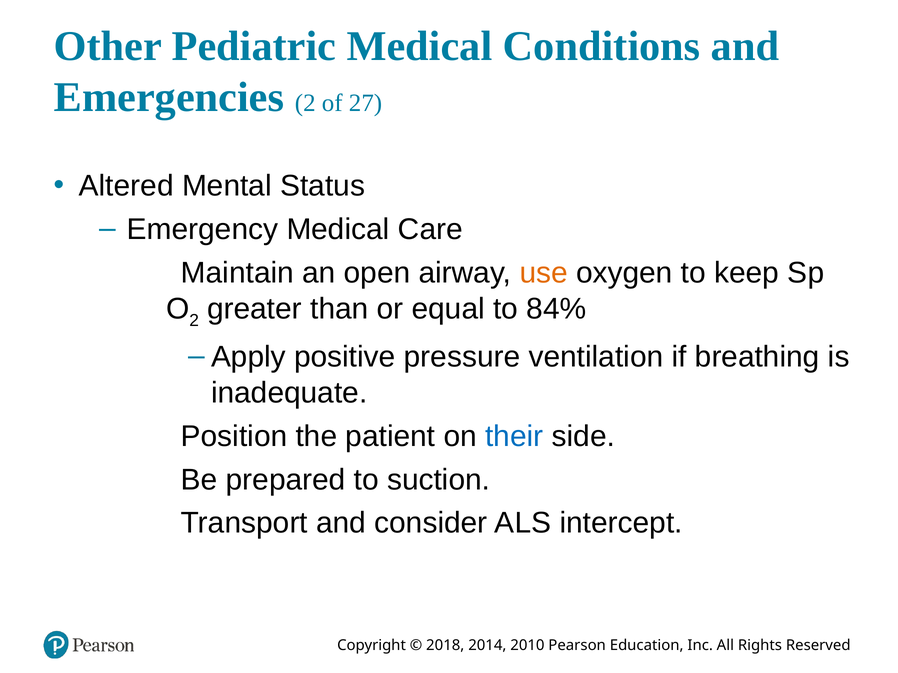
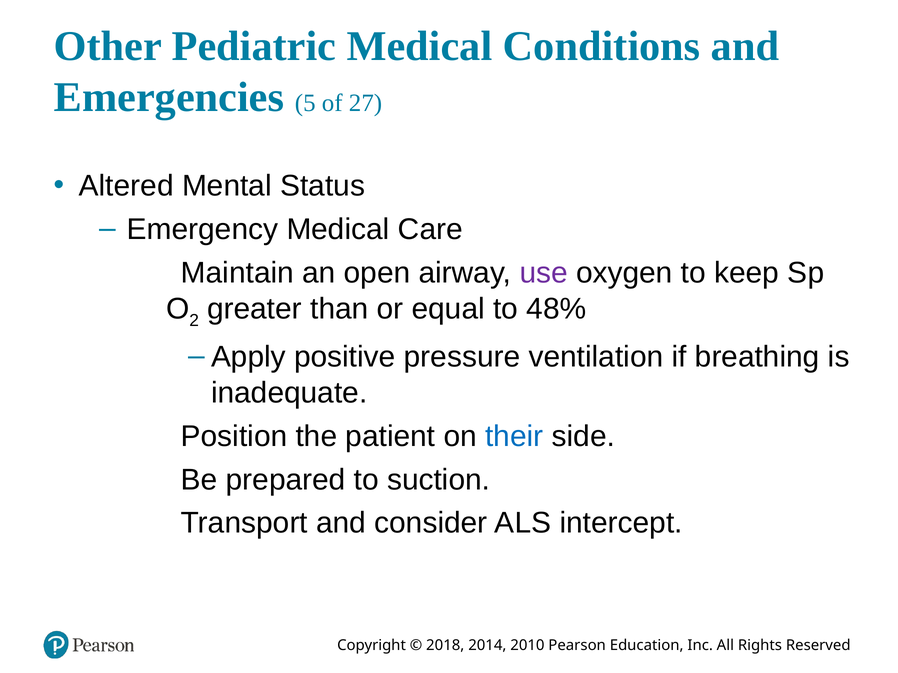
Emergencies 2: 2 -> 5
use colour: orange -> purple
84%: 84% -> 48%
